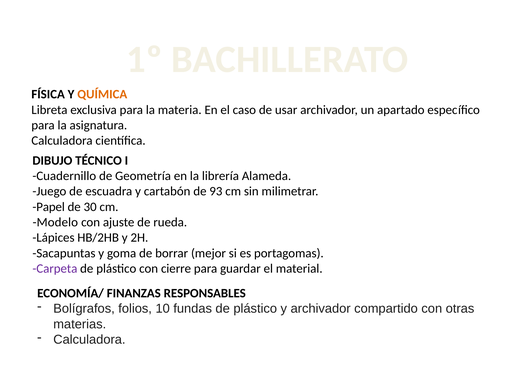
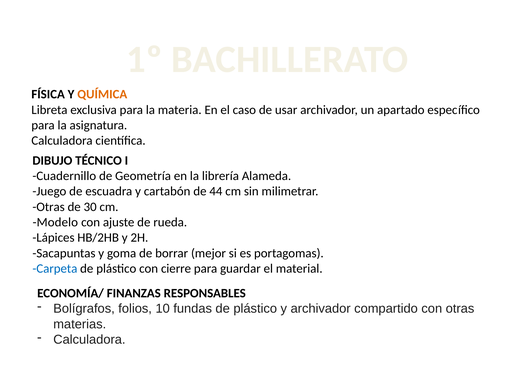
93: 93 -> 44
Papel at (49, 207): Papel -> Otras
Carpeta colour: purple -> blue
